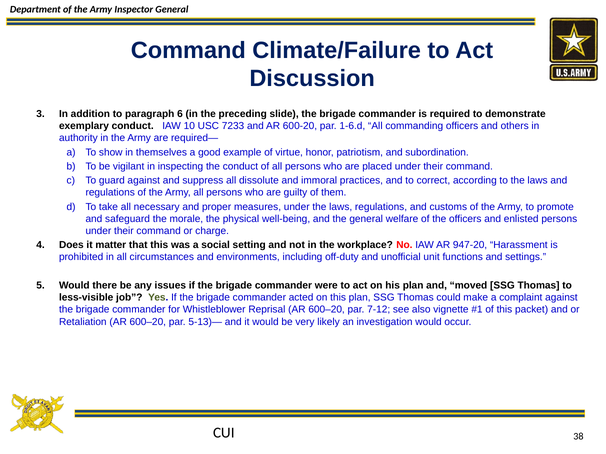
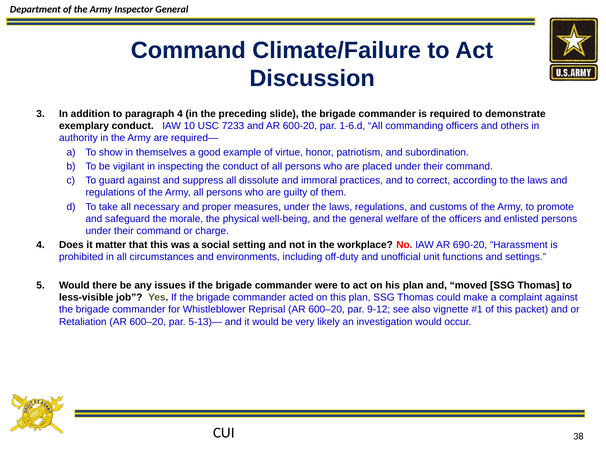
paragraph 6: 6 -> 4
947-20: 947-20 -> 690-20
7-12: 7-12 -> 9-12
